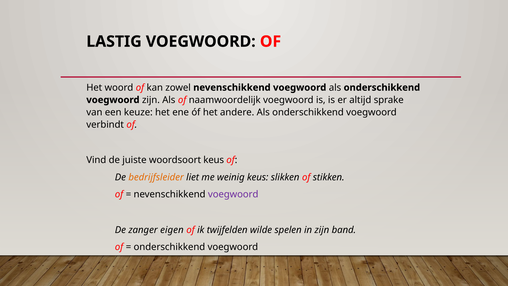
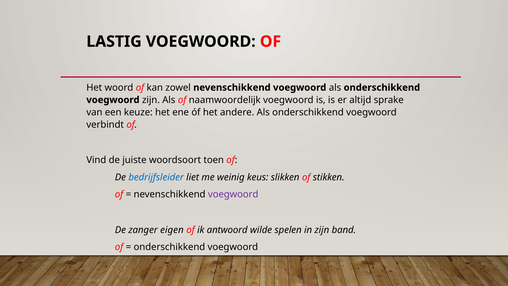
woordsoort keus: keus -> toen
bedrijfsleider colour: orange -> blue
twijfelden: twijfelden -> antwoord
